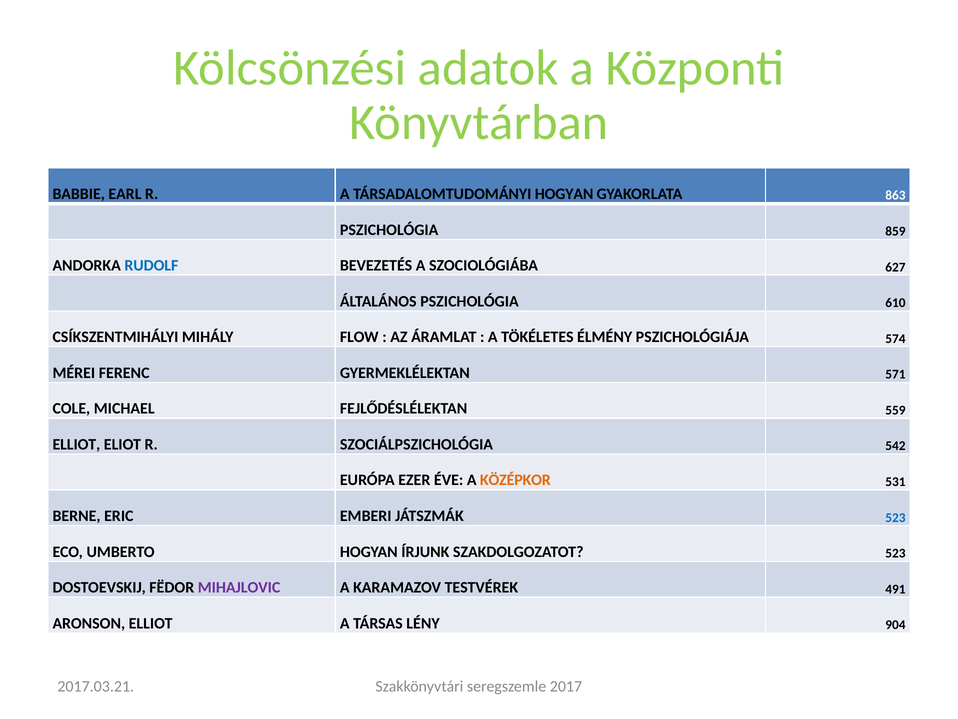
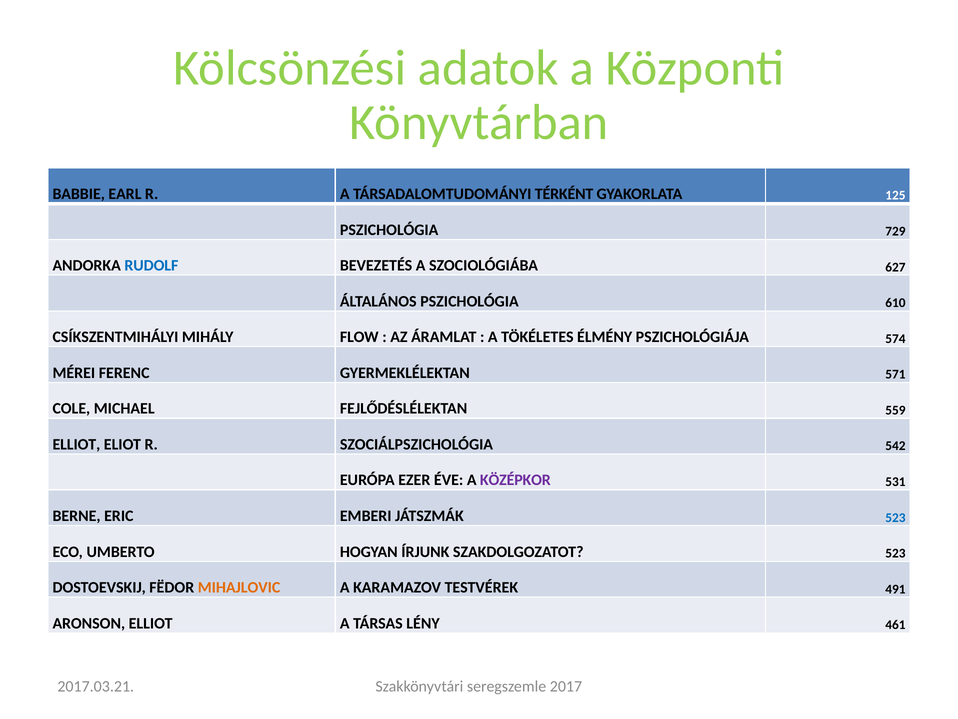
TÁRSADALOMTUDOMÁNYI HOGYAN: HOGYAN -> TÉRKÉNT
863: 863 -> 125
859: 859 -> 729
KÖZÉPKOR colour: orange -> purple
MIHAJLOVIC colour: purple -> orange
904: 904 -> 461
